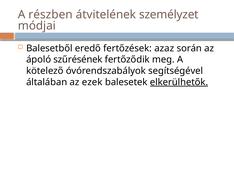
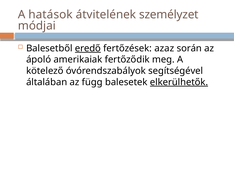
részben: részben -> hatások
eredő underline: none -> present
szűrésének: szűrésének -> amerikaiak
ezek: ezek -> függ
